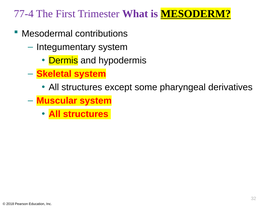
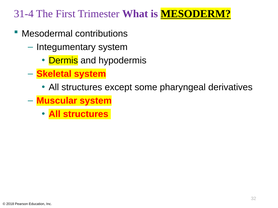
77-4: 77-4 -> 31-4
